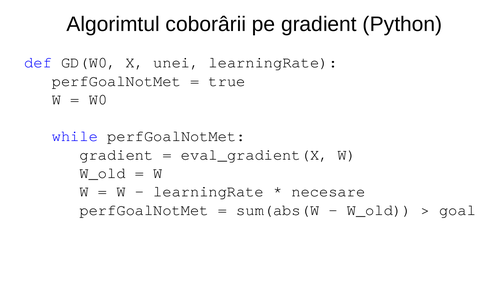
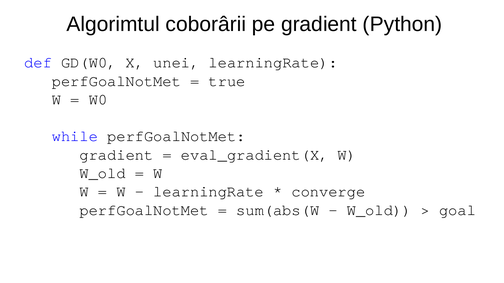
necesare: necesare -> converge
